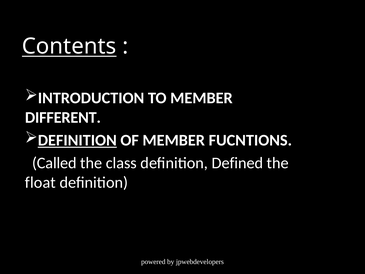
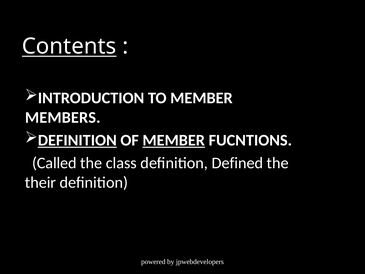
DIFFERENT: DIFFERENT -> MEMBERS
MEMBER at (174, 140) underline: none -> present
float: float -> their
